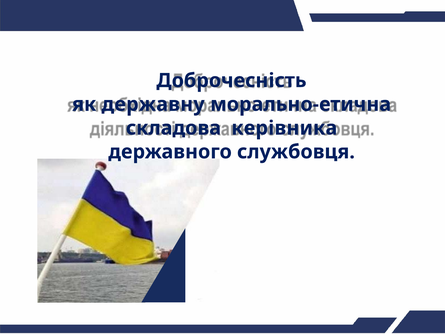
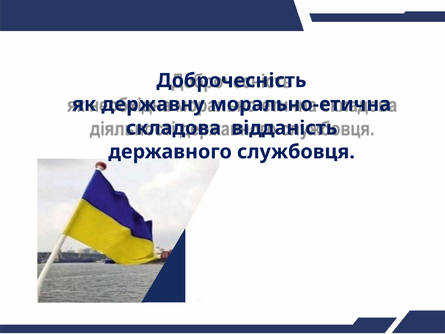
керівника: керівника -> відданість
